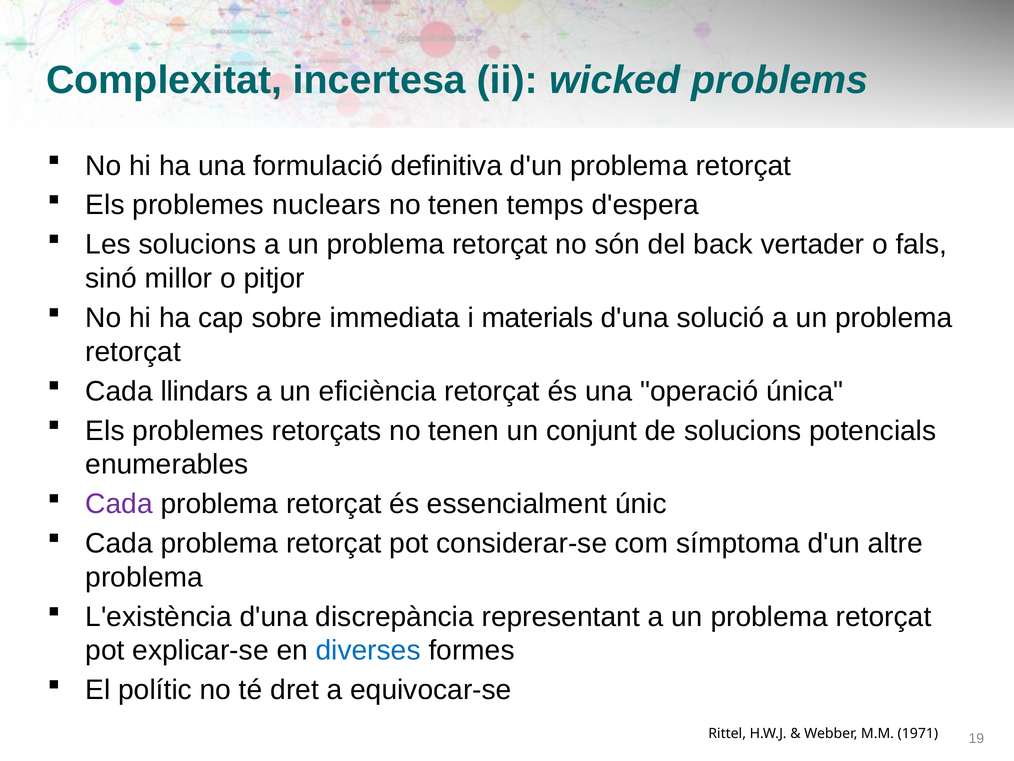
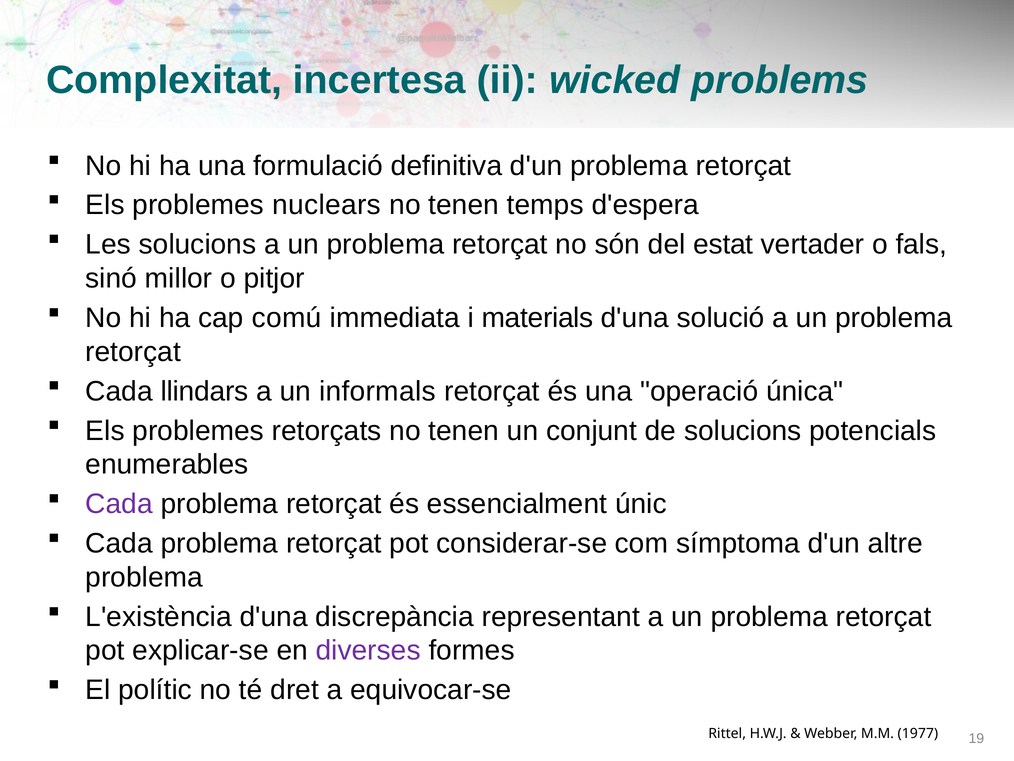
back: back -> estat
sobre: sobre -> comú
eficiència: eficiència -> informals
diverses colour: blue -> purple
1971: 1971 -> 1977
